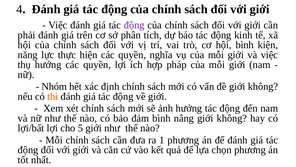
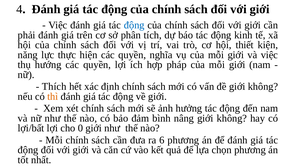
động at (134, 25) colour: purple -> blue
hội bình: bình -> thiết
Nhóm: Nhóm -> Thích
5: 5 -> 0
1: 1 -> 6
